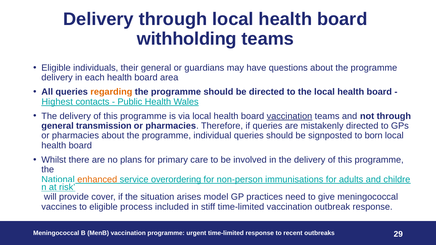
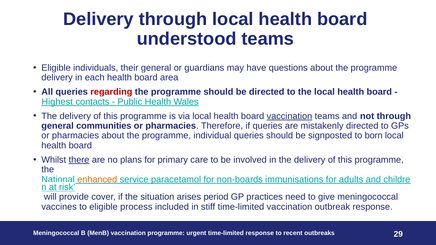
withholding: withholding -> understood
regarding colour: orange -> red
transmission: transmission -> communities
there underline: none -> present
overordering: overordering -> paracetamol
non-person: non-person -> non-boards
model: model -> period
